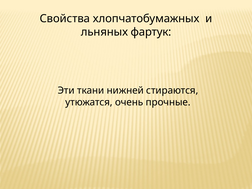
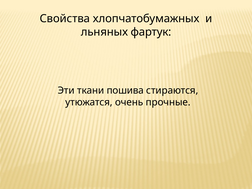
нижней: нижней -> пошива
